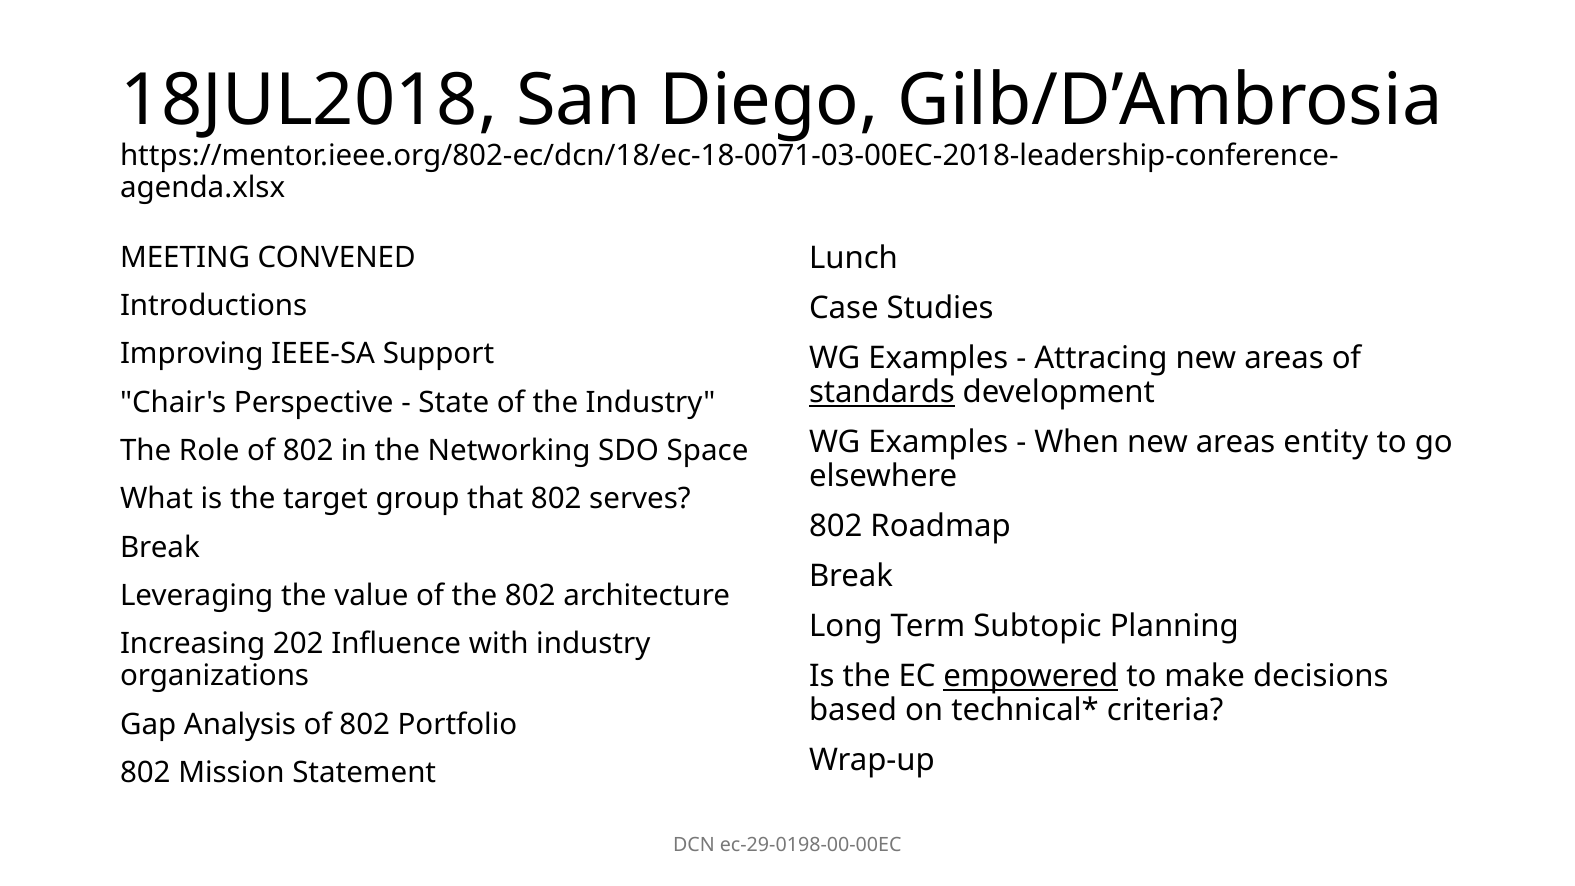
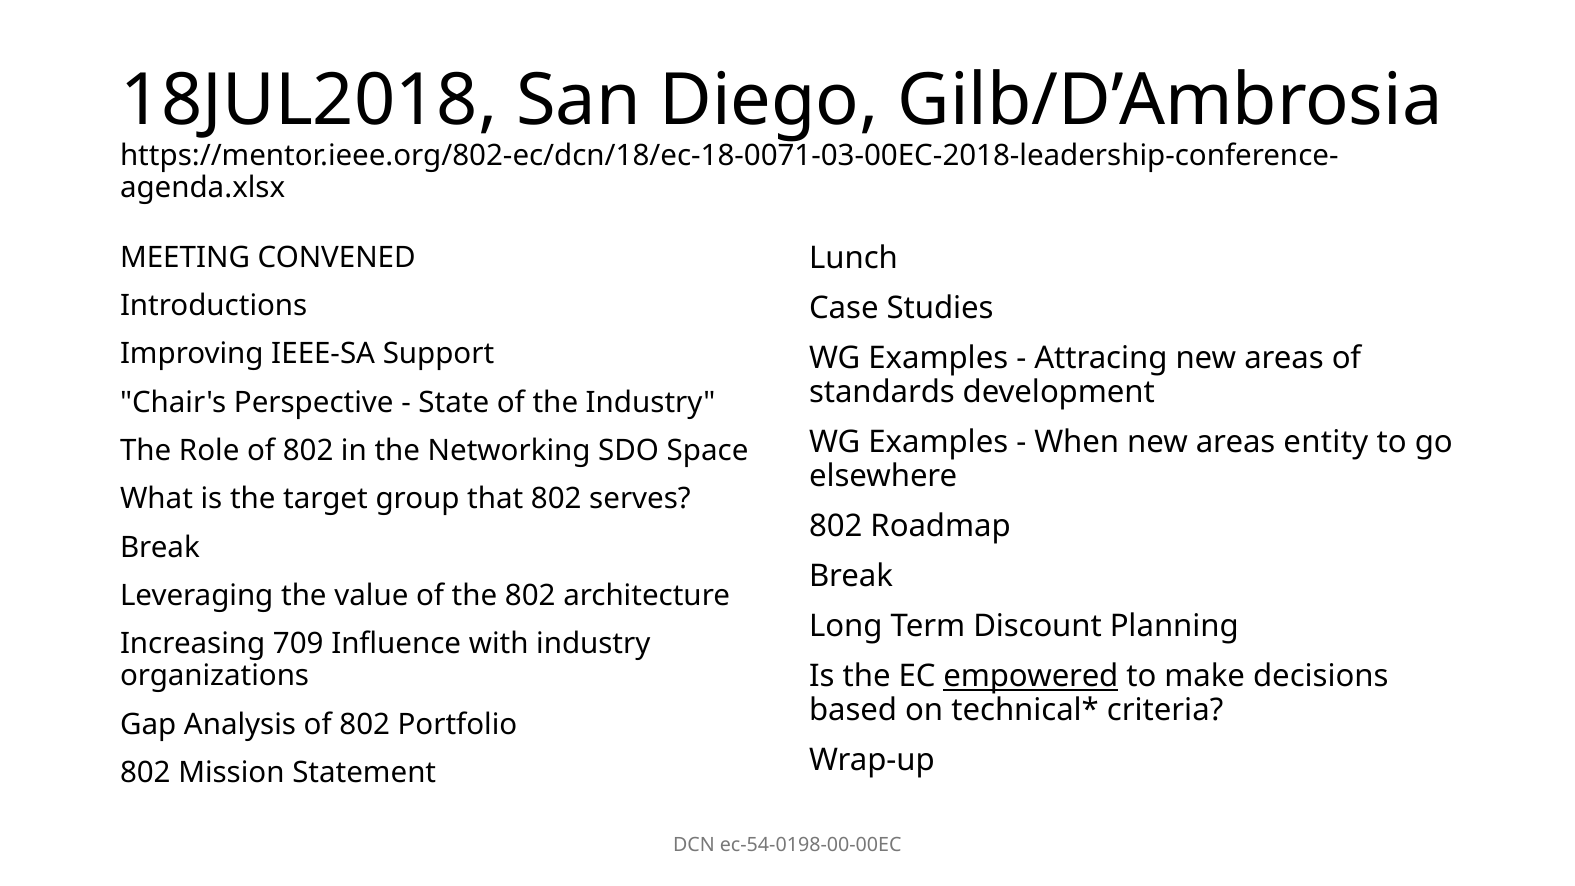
standards underline: present -> none
Subtopic: Subtopic -> Discount
202: 202 -> 709
ec-29-0198-00-00EC: ec-29-0198-00-00EC -> ec-54-0198-00-00EC
